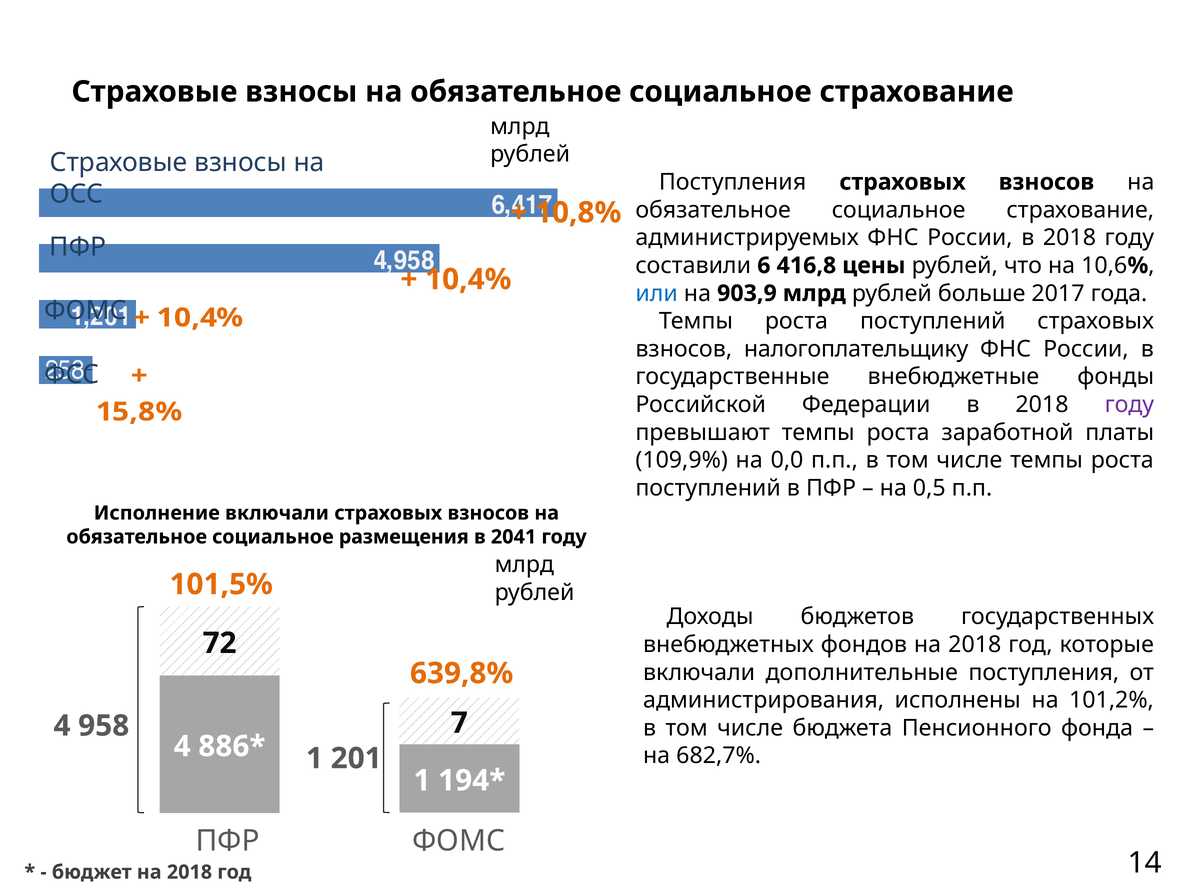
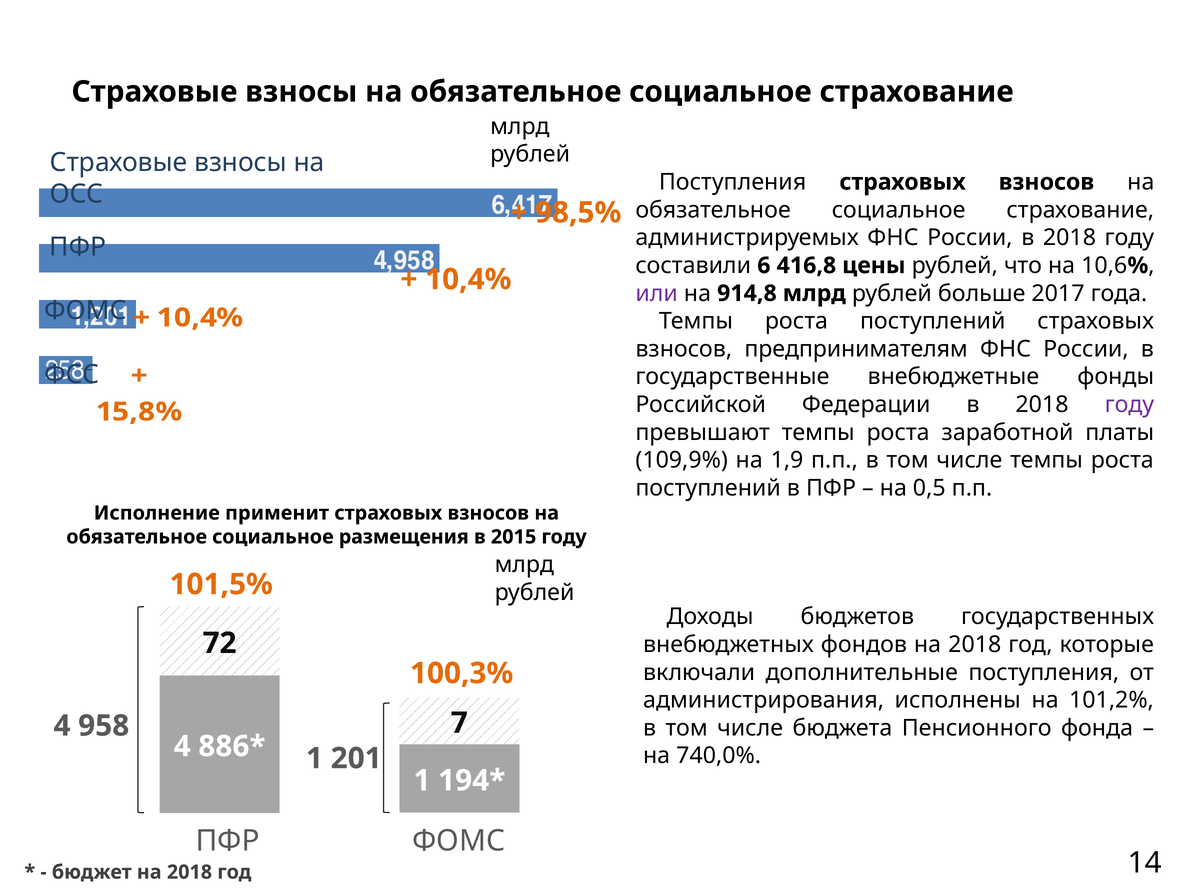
10,8%: 10,8% -> 98,5%
или colour: blue -> purple
903,9: 903,9 -> 914,8
налогоплательщику: налогоплательщику -> предпринимателям
0,0: 0,0 -> 1,9
Исполнение включали: включали -> применит
2041: 2041 -> 2015
639,8%: 639,8% -> 100,3%
682,7%: 682,7% -> 740,0%
